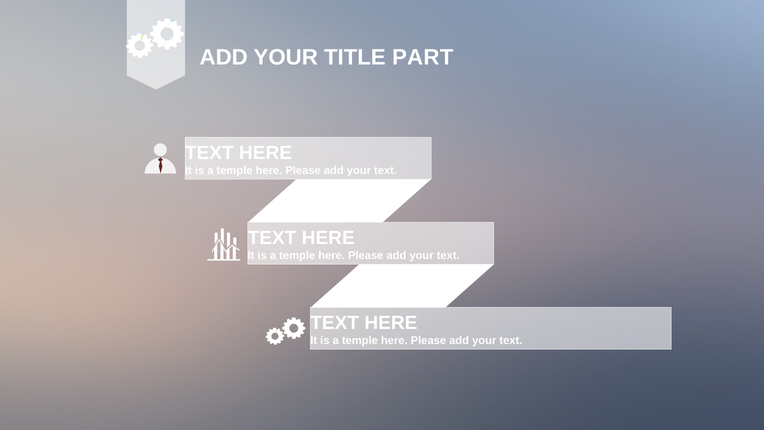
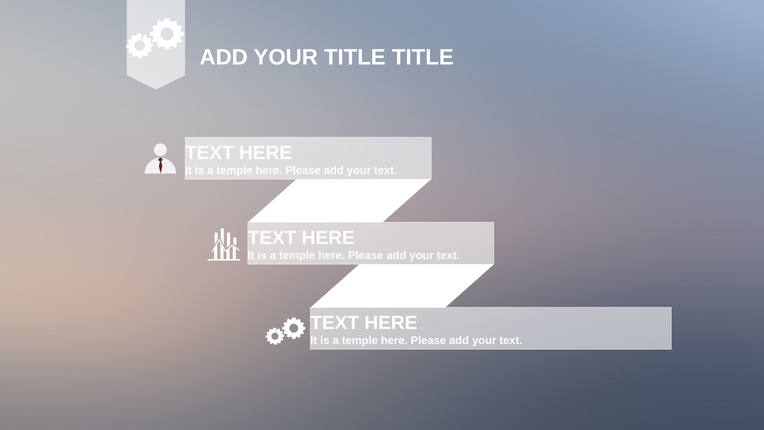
TITLE PART: PART -> TITLE
